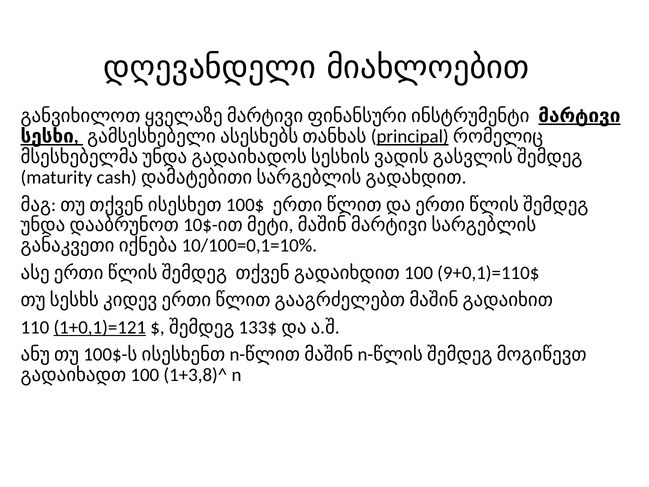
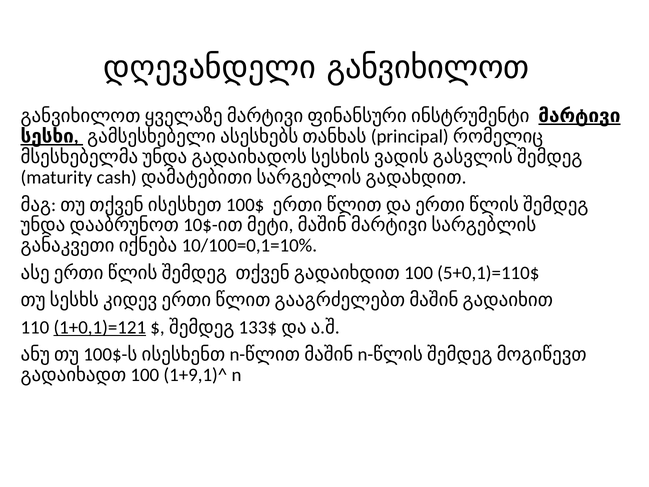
მიახლოებით: მიახლოებით -> განვიხილოთ
principal underline: present -> none
9+0,1)=110$: 9+0,1)=110$ -> 5+0,1)=110$
1+3,8)^: 1+3,8)^ -> 1+9,1)^
